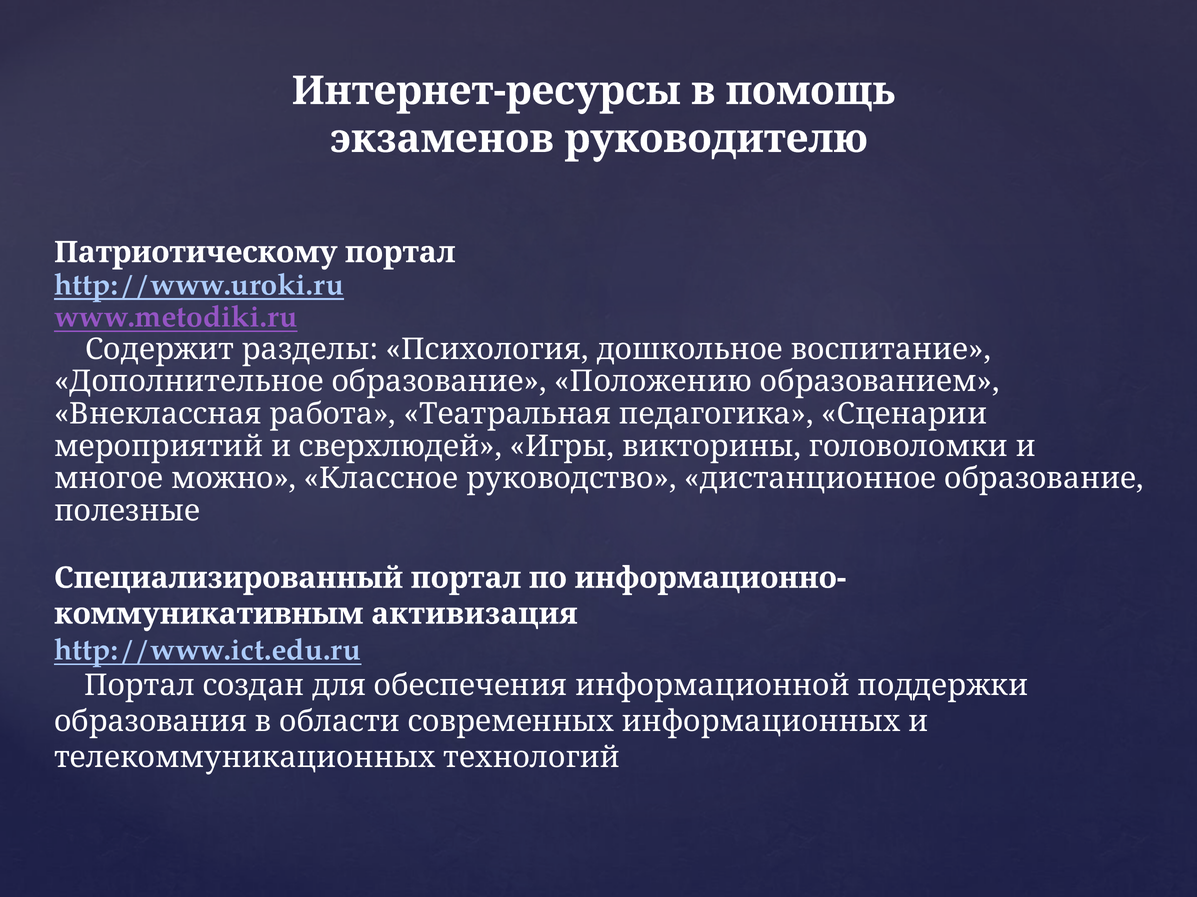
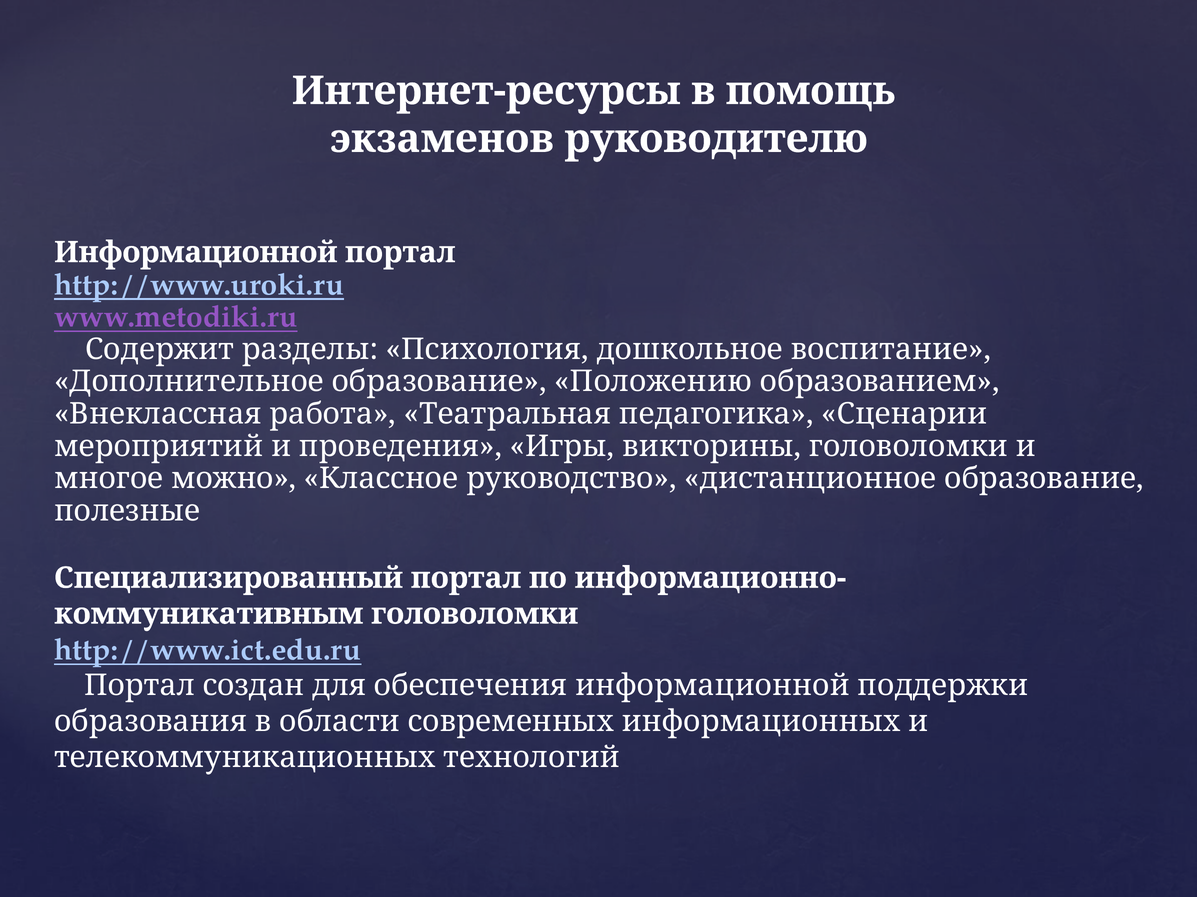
Патриотическому at (196, 253): Патриотическому -> Информационной
сверхлюдей: сверхлюдей -> проведения
активизация at (475, 614): активизация -> головоломки
